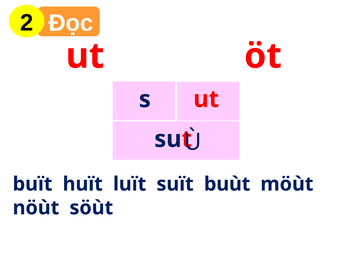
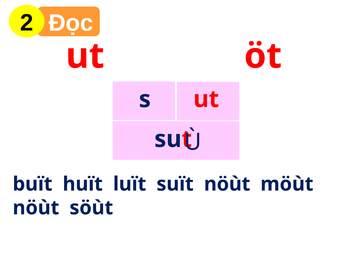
suït buùt: buùt -> nöùt
